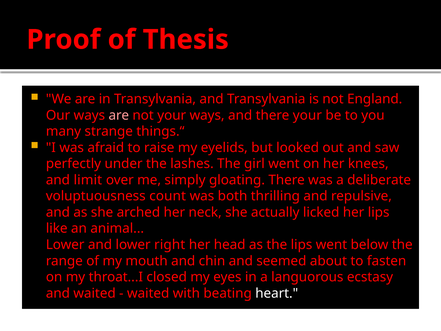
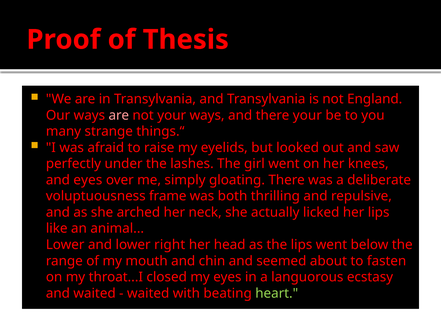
and limit: limit -> eyes
count: count -> frame
heart colour: white -> light green
